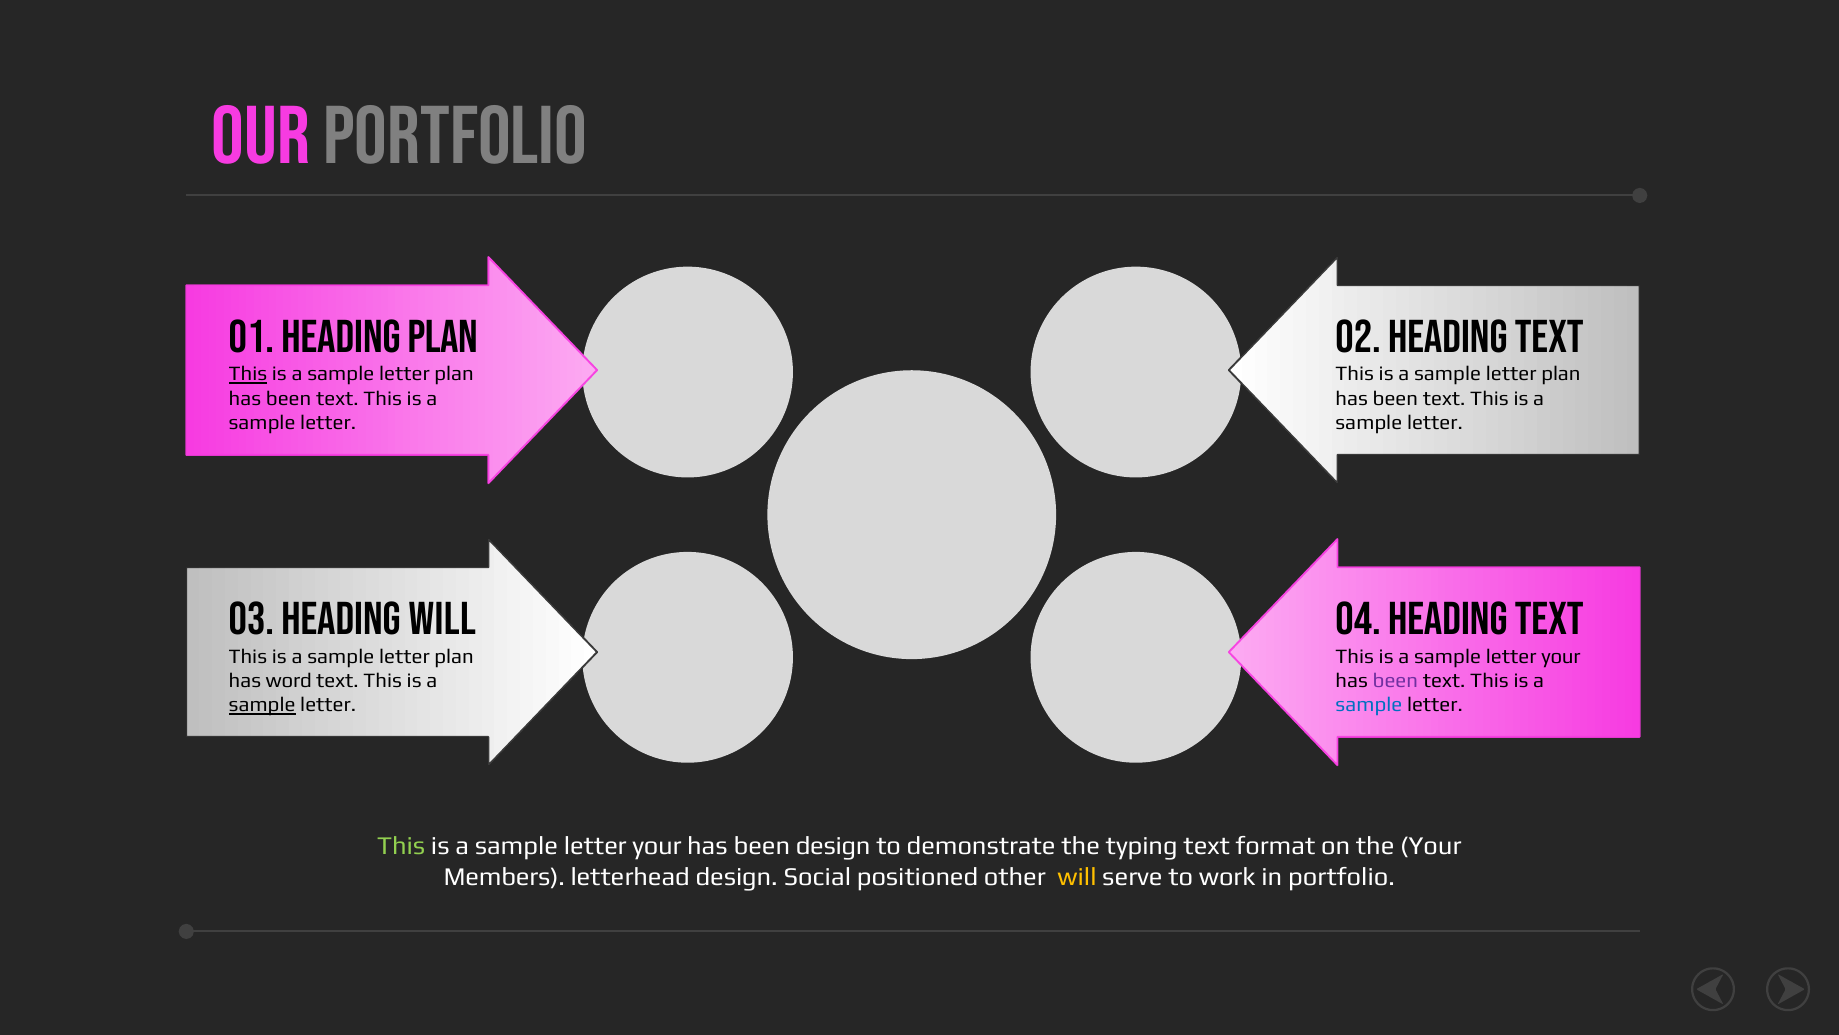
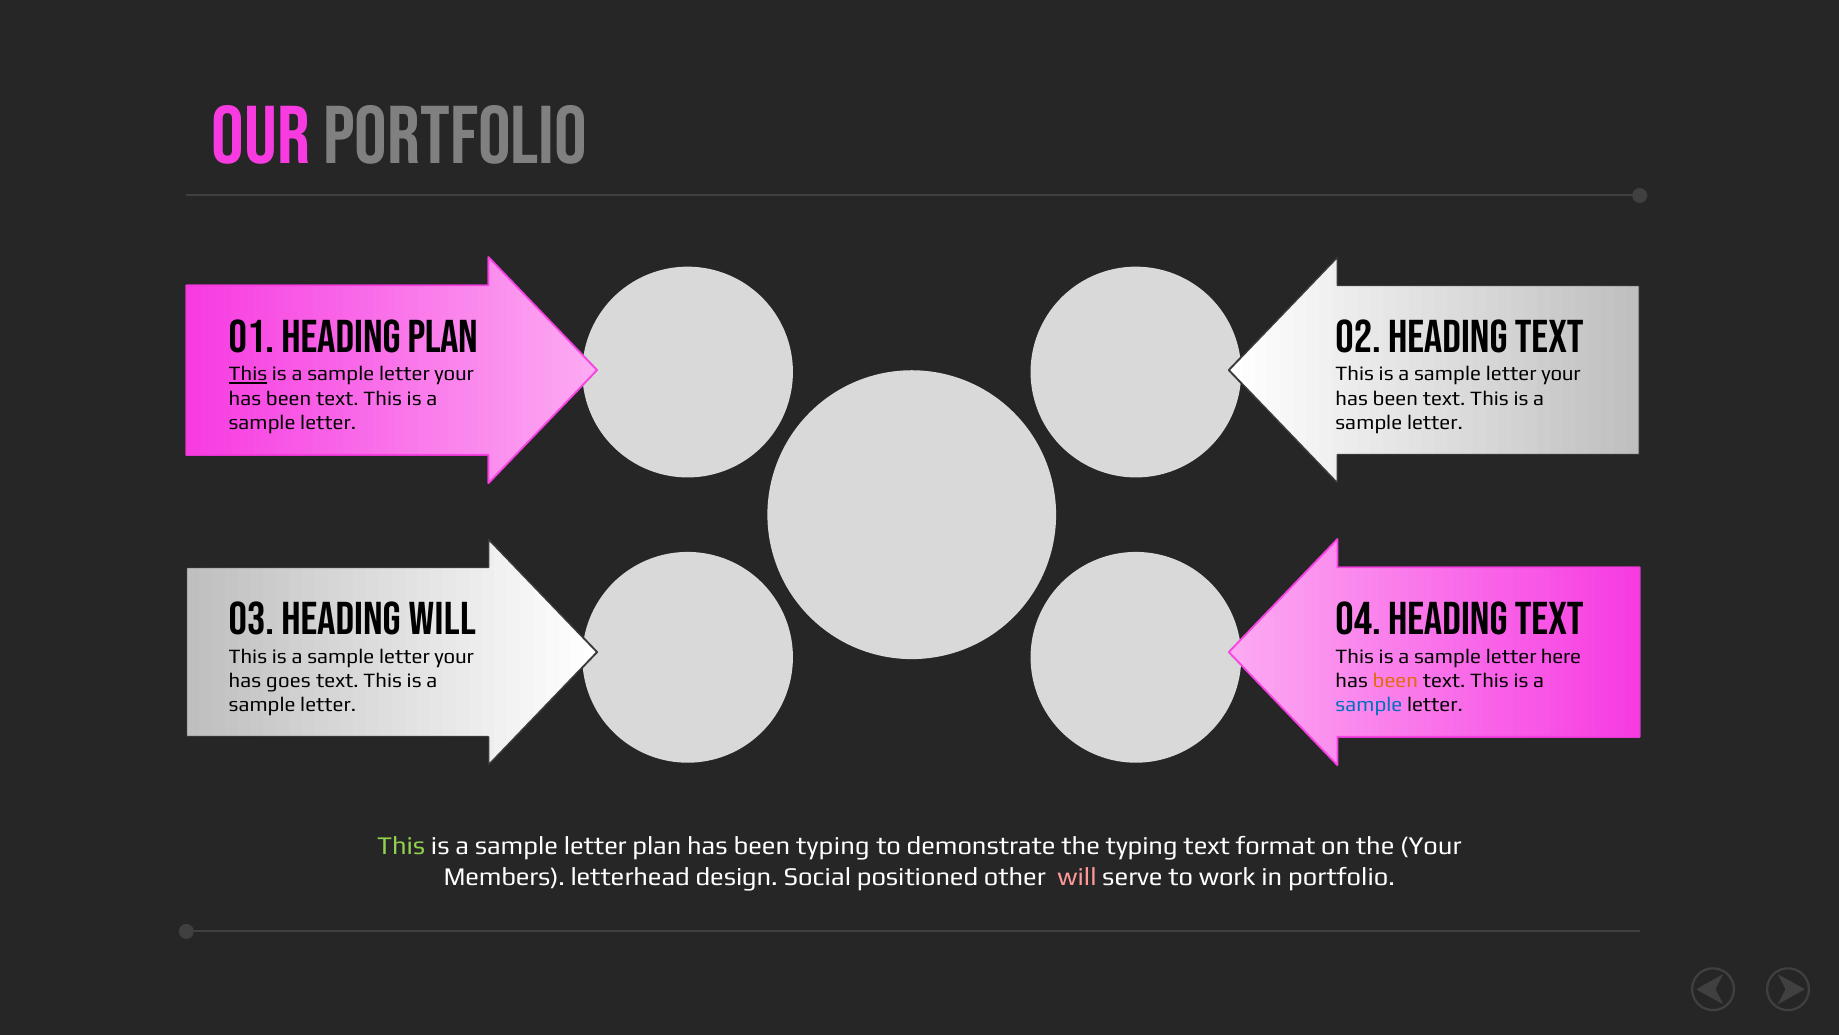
plan at (454, 374): plan -> your
plan at (1561, 374): plan -> your
plan at (454, 656): plan -> your
your at (1561, 656): your -> here
word: word -> goes
been at (1395, 680) colour: purple -> orange
sample at (262, 705) underline: present -> none
your at (657, 846): your -> plan
been design: design -> typing
will at (1077, 877) colour: yellow -> pink
